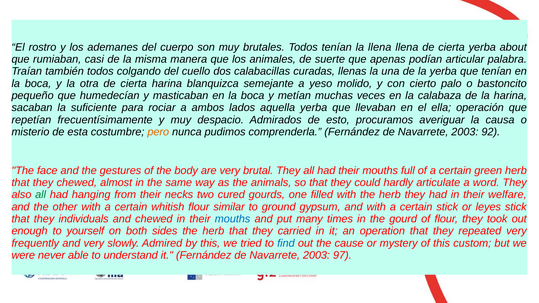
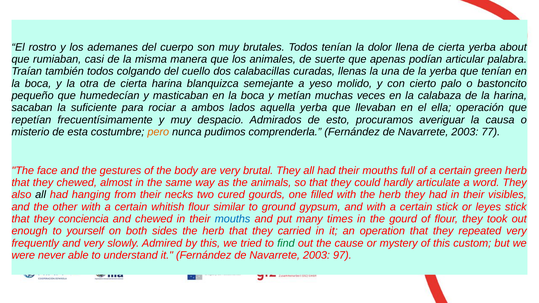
la llena: llena -> dolor
92: 92 -> 77
all at (41, 195) colour: green -> black
welfare: welfare -> visibles
individuals: individuals -> conciencia
find colour: blue -> green
